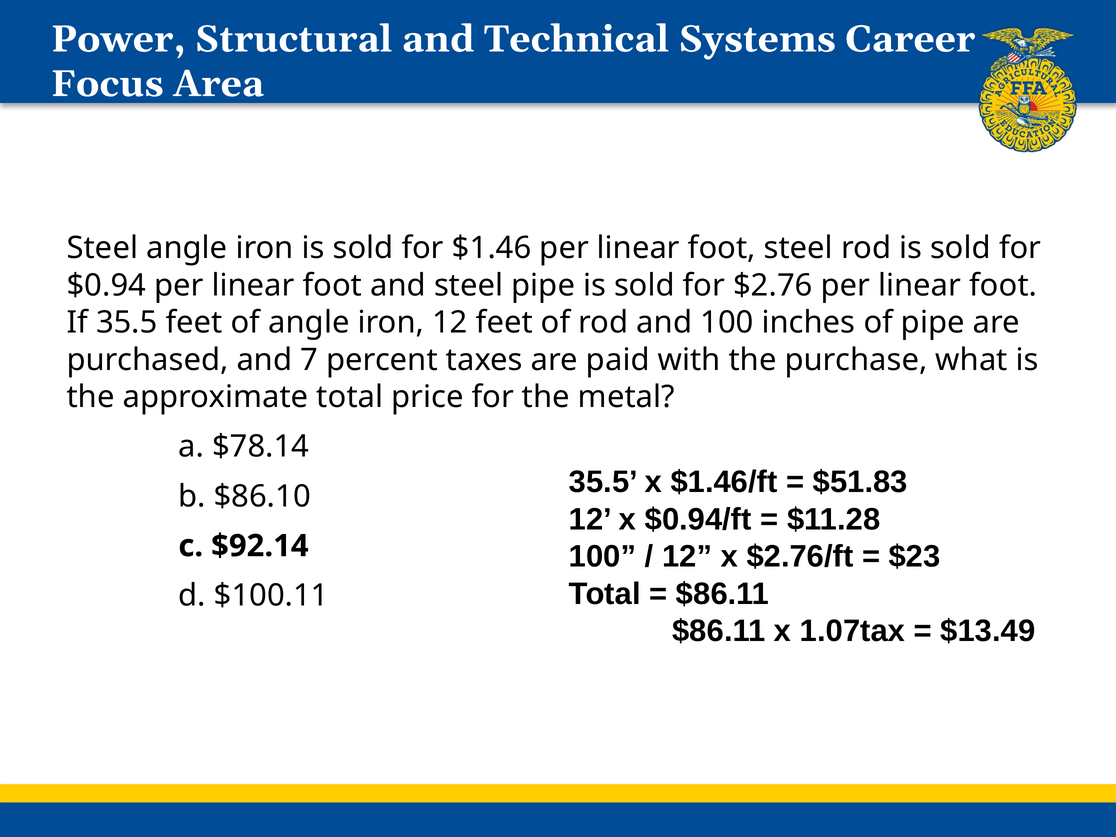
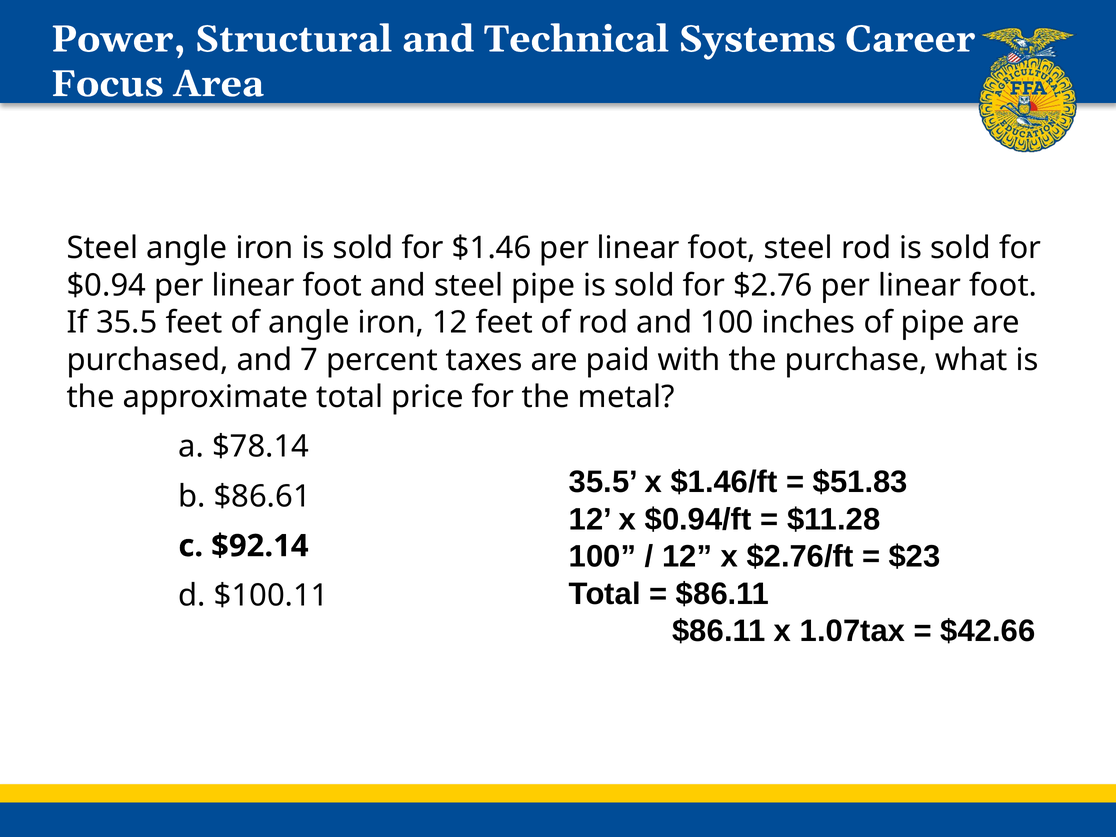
$86.10: $86.10 -> $86.61
$13.49: $13.49 -> $42.66
